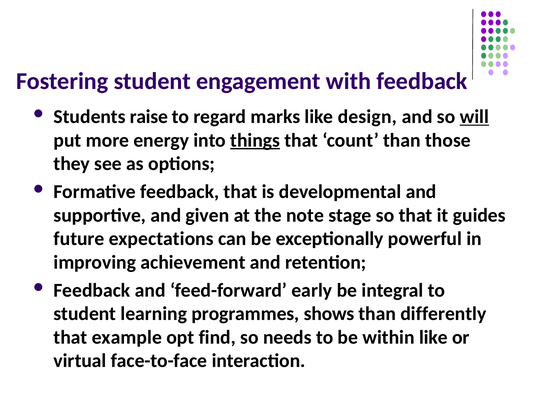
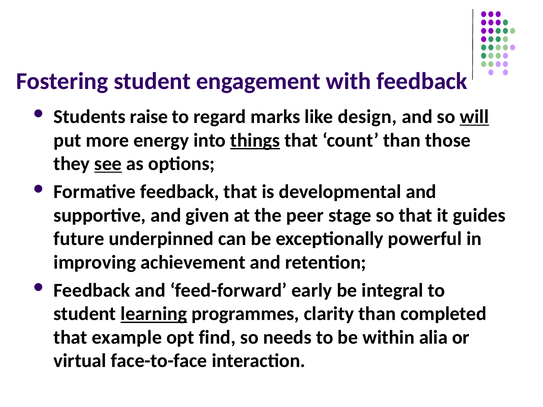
see underline: none -> present
note: note -> peer
expectations: expectations -> underpinned
learning underline: none -> present
shows: shows -> clarity
differently: differently -> completed
within like: like -> alia
